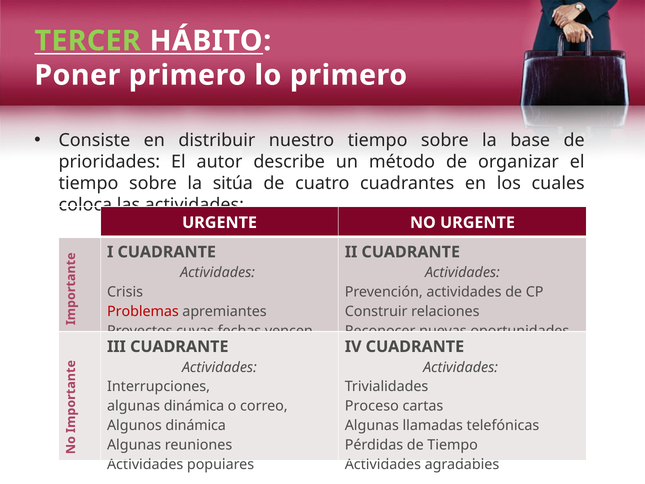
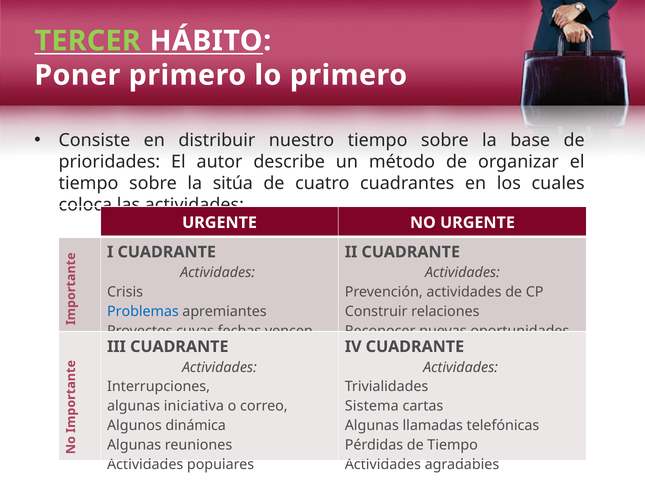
Problemas colour: red -> blue
algunas dinámica: dinámica -> iniciativa
Proceso: Proceso -> Sistema
